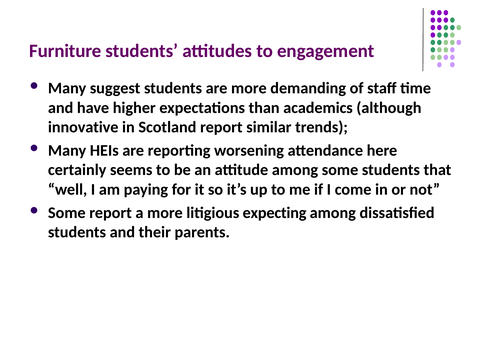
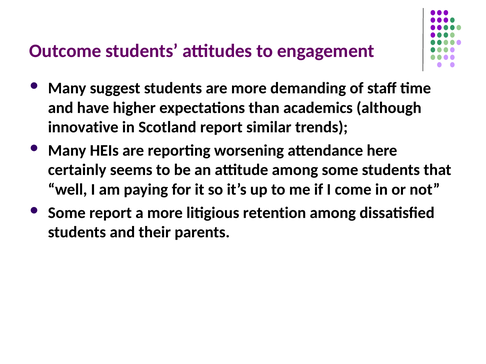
Furniture: Furniture -> Outcome
expecting: expecting -> retention
